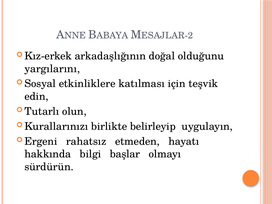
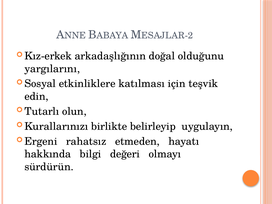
başlar: başlar -> değeri
